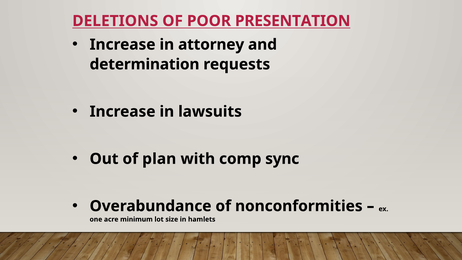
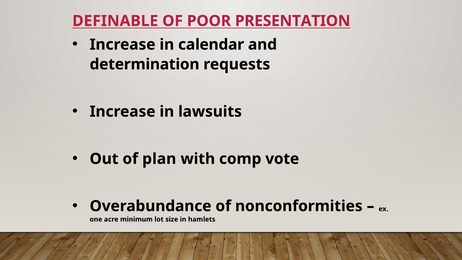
DELETIONS: DELETIONS -> DEFINABLE
attorney: attorney -> calendar
sync: sync -> vote
